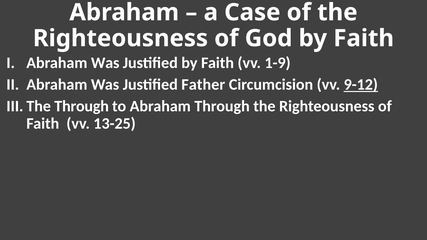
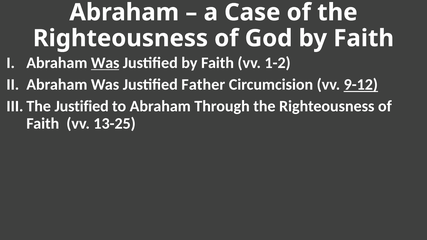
Was at (105, 63) underline: none -> present
1-9: 1-9 -> 1-2
Through at (82, 106): Through -> Justified
